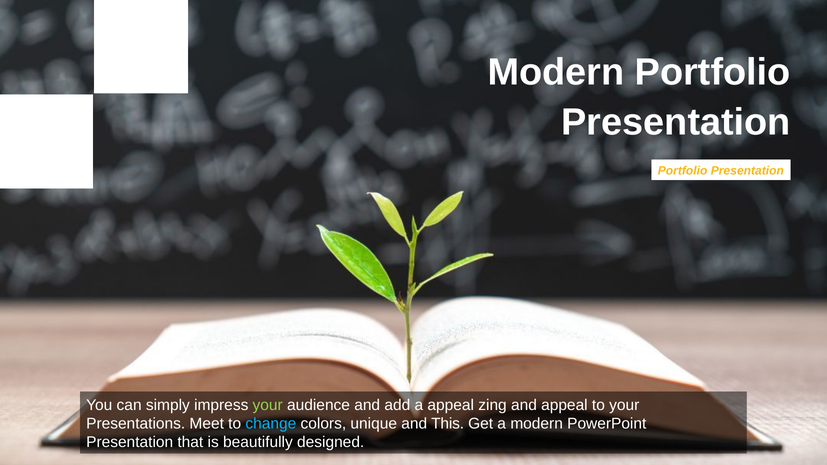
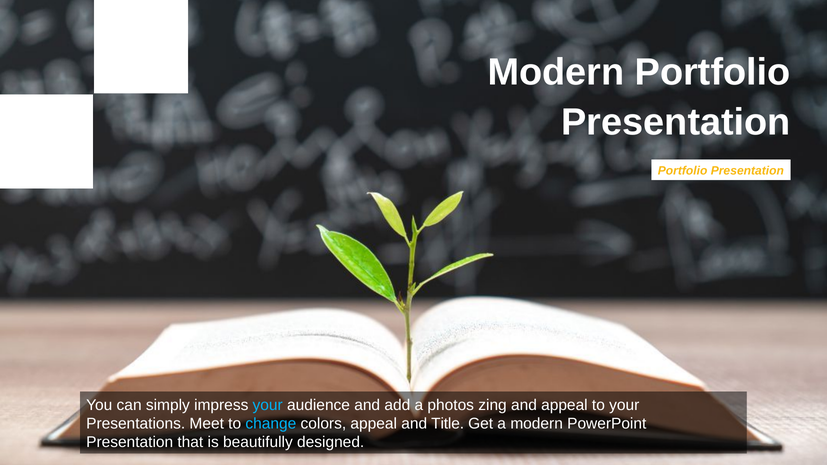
your at (268, 405) colour: light green -> light blue
a appeal: appeal -> photos
colors unique: unique -> appeal
This: This -> Title
